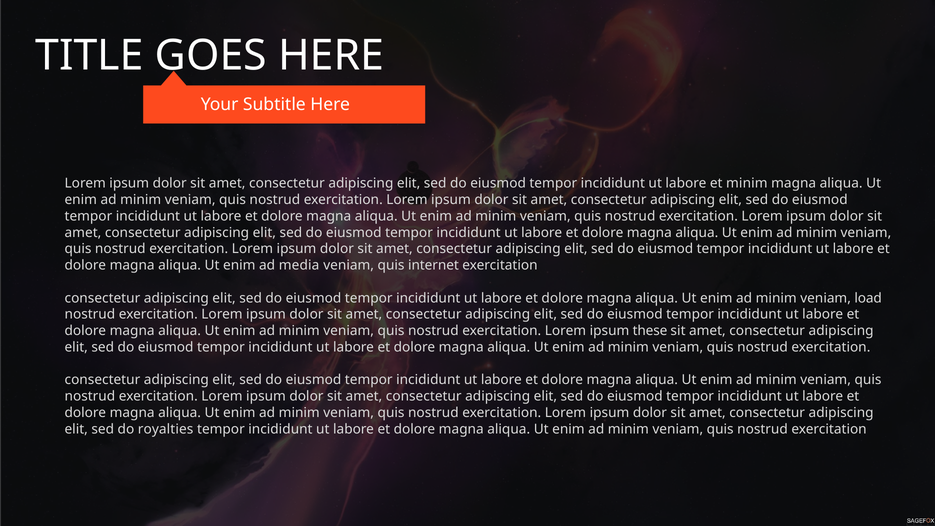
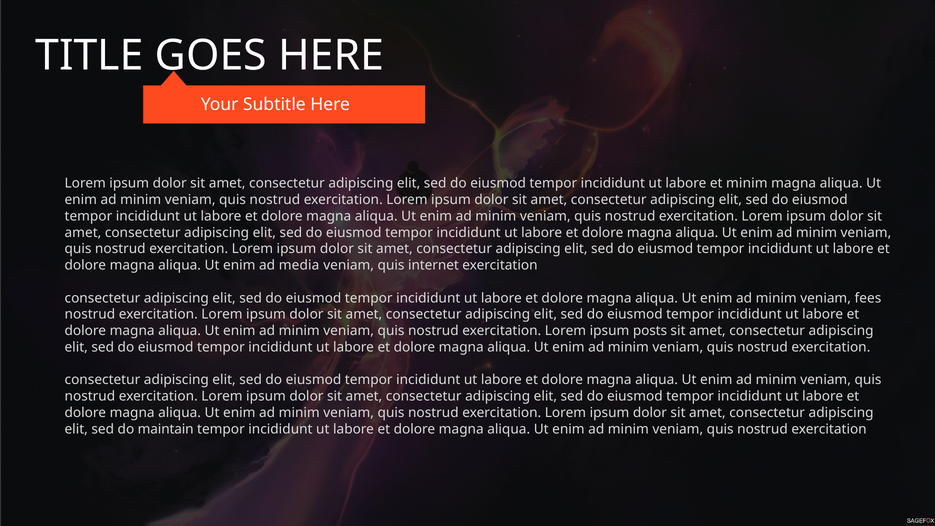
load: load -> fees
these: these -> posts
royalties: royalties -> maintain
